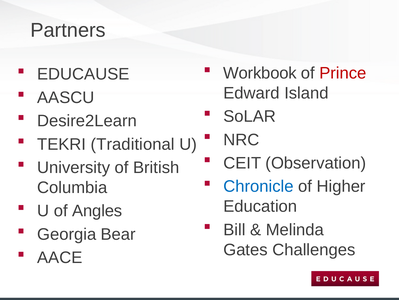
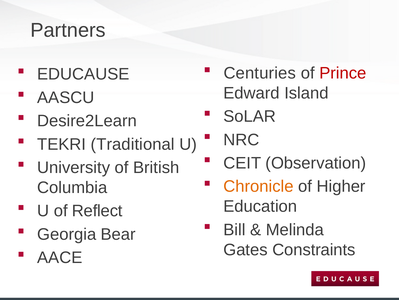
Workbook: Workbook -> Centuries
Chronicle colour: blue -> orange
Angles: Angles -> Reflect
Challenges: Challenges -> Constraints
